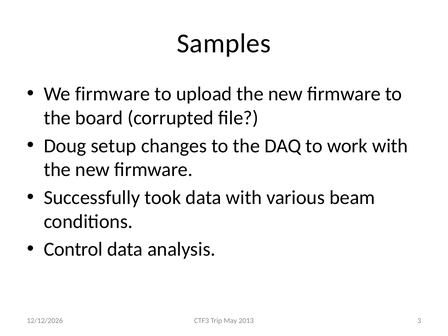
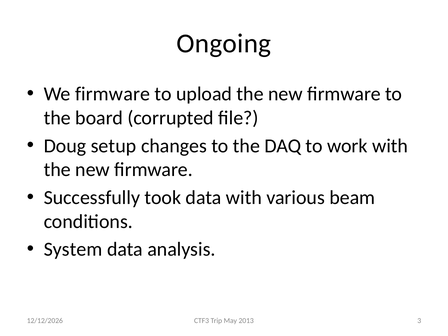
Samples: Samples -> Ongoing
Control: Control -> System
